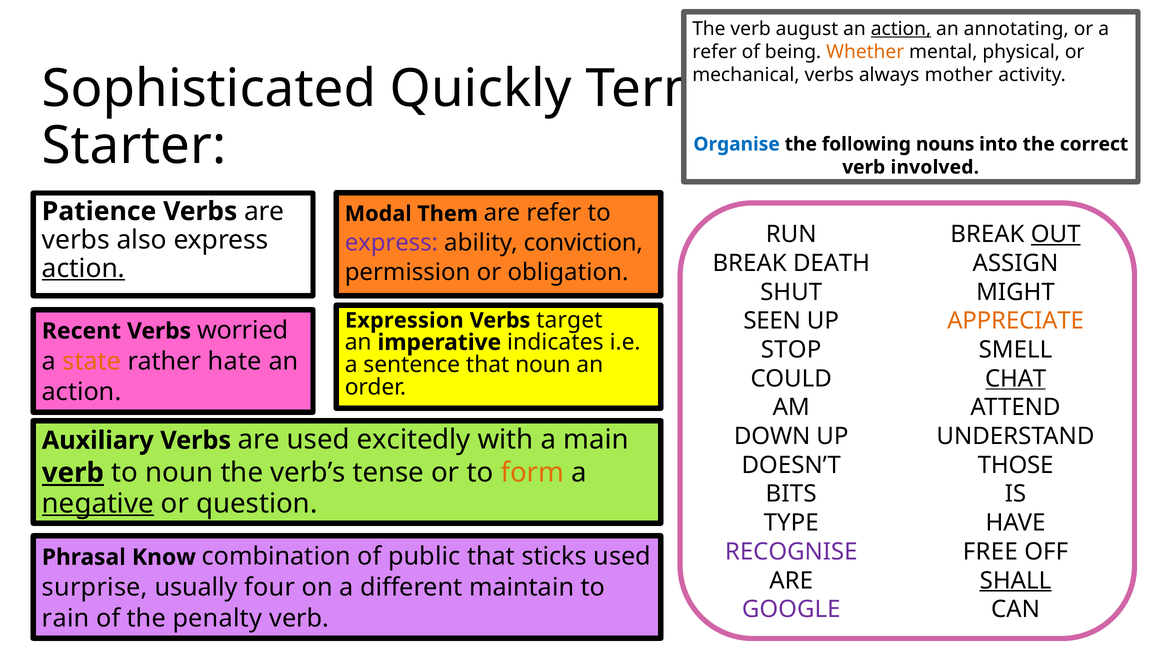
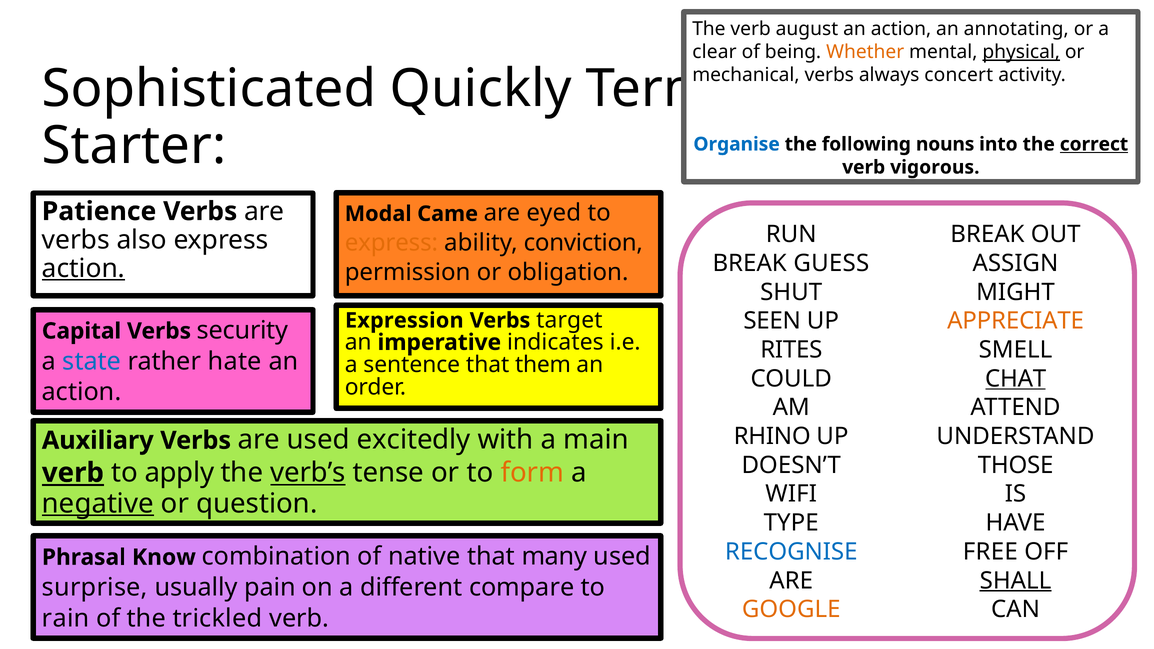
action at (901, 29) underline: present -> none
refer at (714, 52): refer -> clear
physical underline: none -> present
mother: mother -> concert
correct underline: none -> present
involved: involved -> vigorous
Them: Them -> Came
are refer: refer -> eyed
OUT underline: present -> none
express at (391, 243) colour: purple -> orange
DEATH: DEATH -> GUESS
Recent: Recent -> Capital
worried: worried -> security
STOP: STOP -> RITES
state colour: orange -> blue
that noun: noun -> them
DOWN: DOWN -> RHINO
to noun: noun -> apply
verb’s underline: none -> present
BITS: BITS -> WIFI
RECOGNISE colour: purple -> blue
public: public -> native
sticks: sticks -> many
four: four -> pain
maintain: maintain -> compare
GOOGLE colour: purple -> orange
penalty: penalty -> trickled
